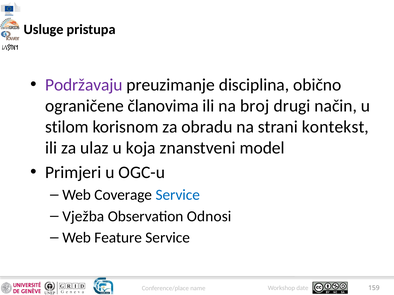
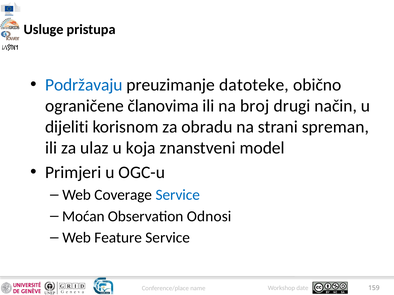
Podržavaju colour: purple -> blue
disciplina: disciplina -> datoteke
stilom: stilom -> dijeliti
kontekst: kontekst -> spreman
Vježba: Vježba -> Moćan
